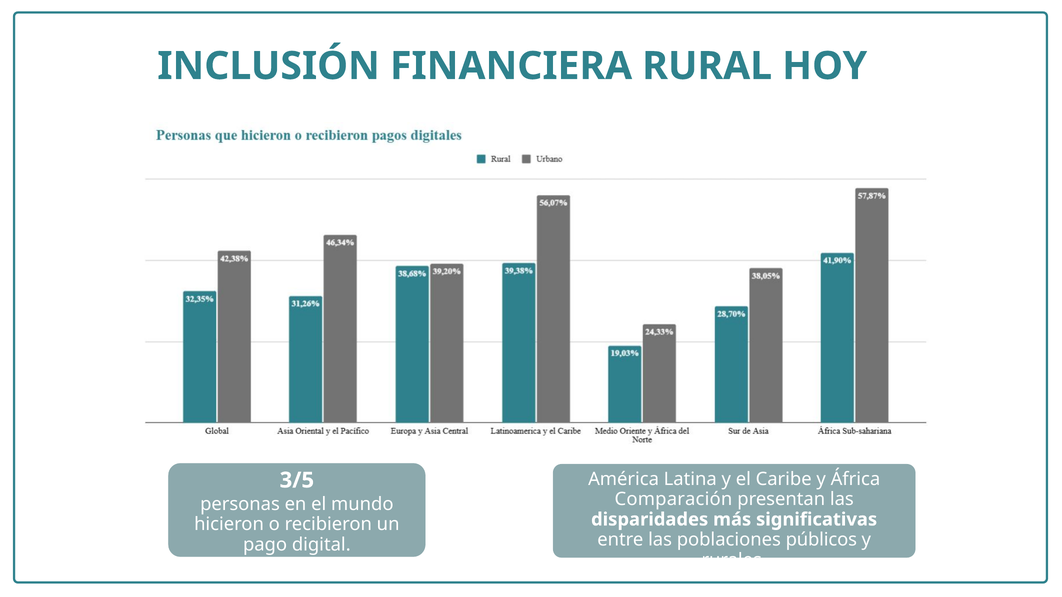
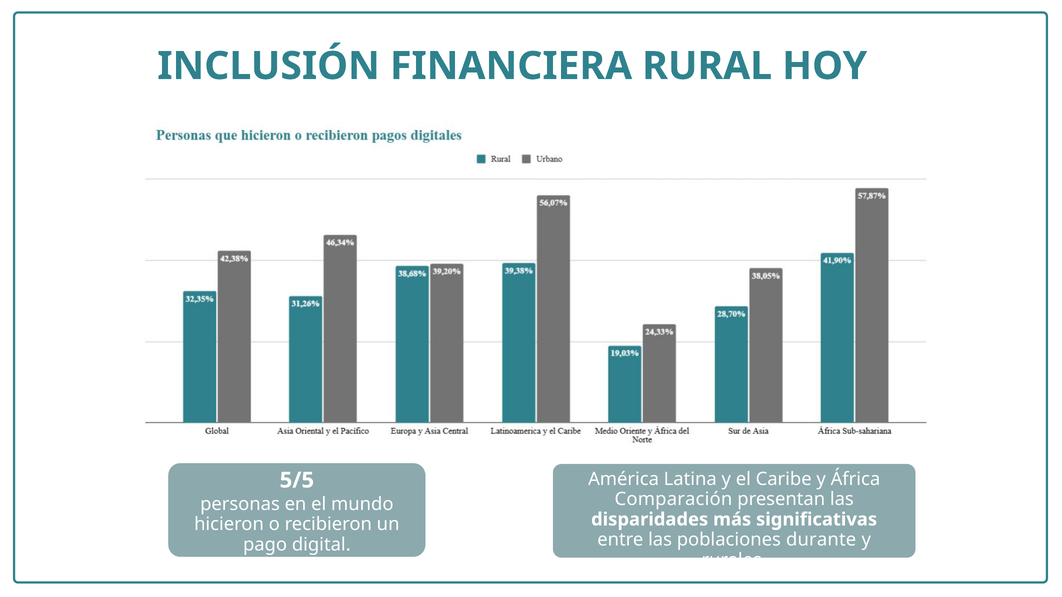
3/5: 3/5 -> 5/5
públicos: públicos -> durante
